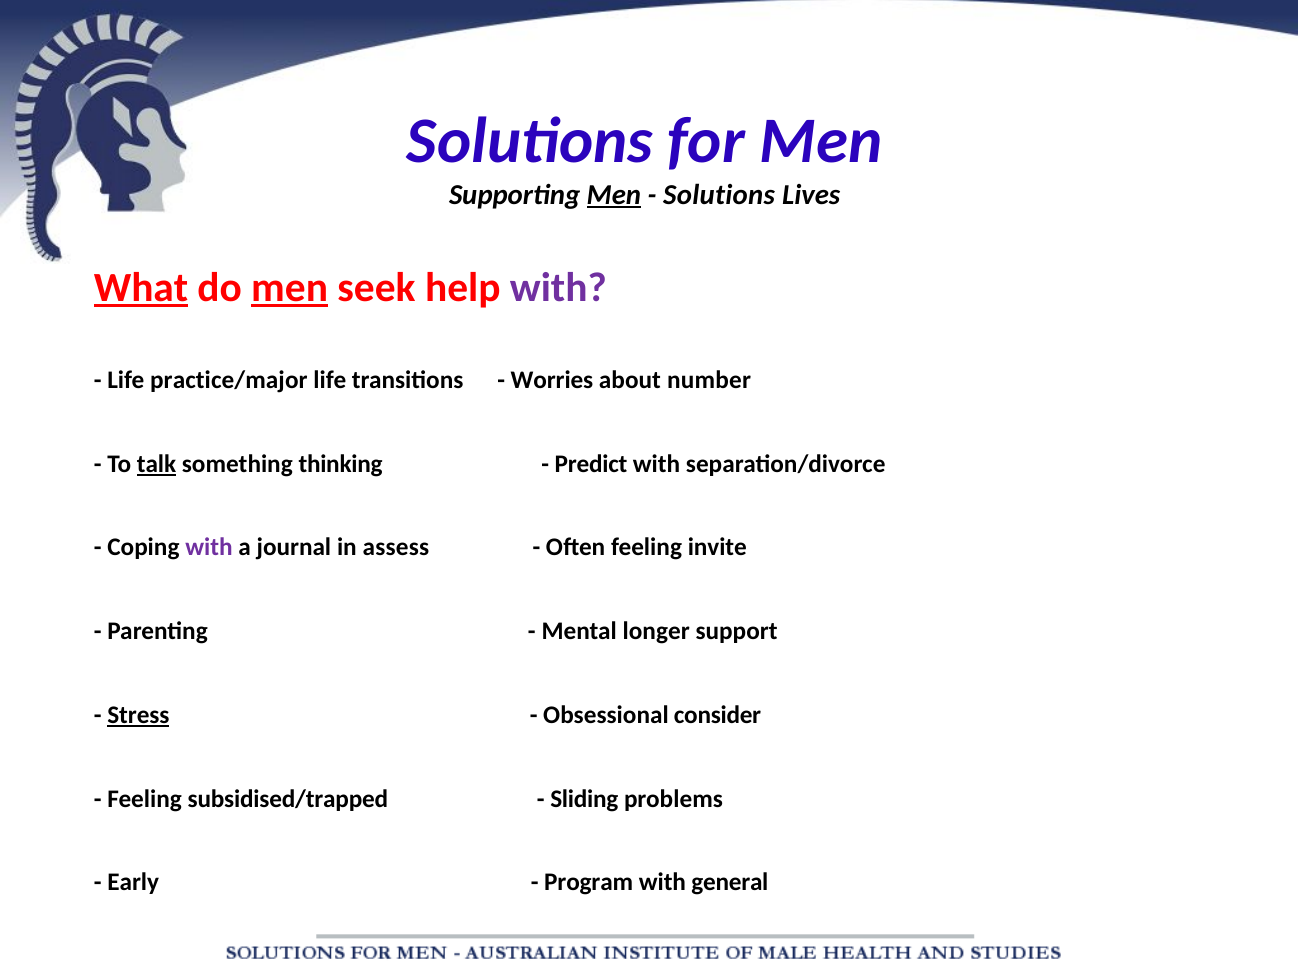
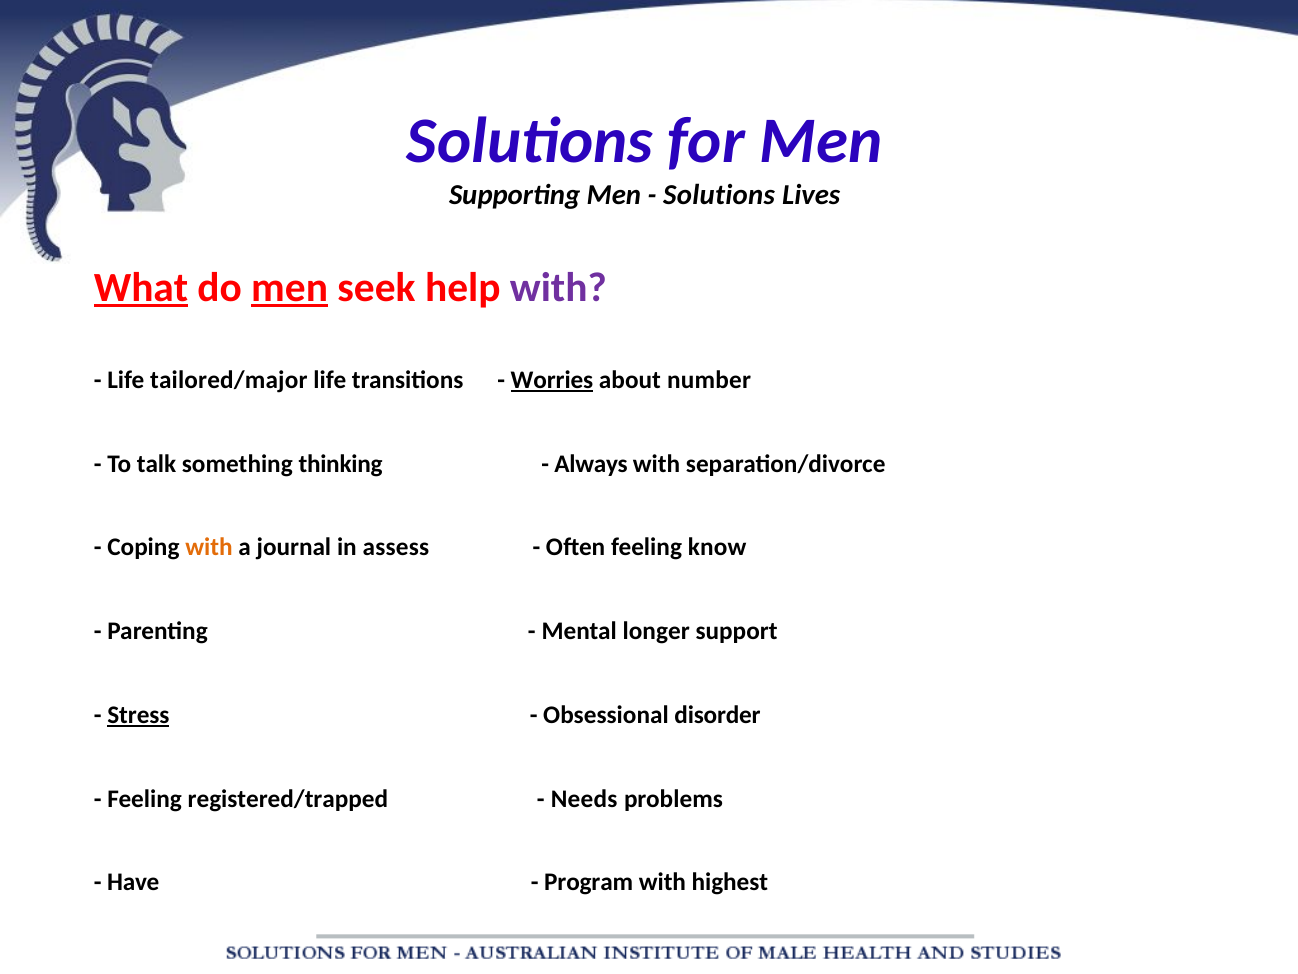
Men at (614, 195) underline: present -> none
practice/major: practice/major -> tailored/major
Worries underline: none -> present
talk underline: present -> none
Predict: Predict -> Always
with at (209, 547) colour: purple -> orange
invite: invite -> know
consider: consider -> disorder
subsidised/trapped: subsidised/trapped -> registered/trapped
Sliding: Sliding -> Needs
Early: Early -> Have
general: general -> highest
